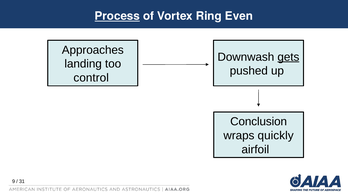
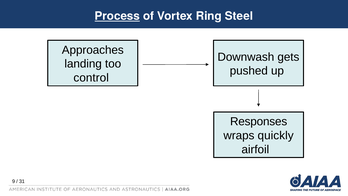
Even: Even -> Steel
gets underline: present -> none
Conclusion: Conclusion -> Responses
